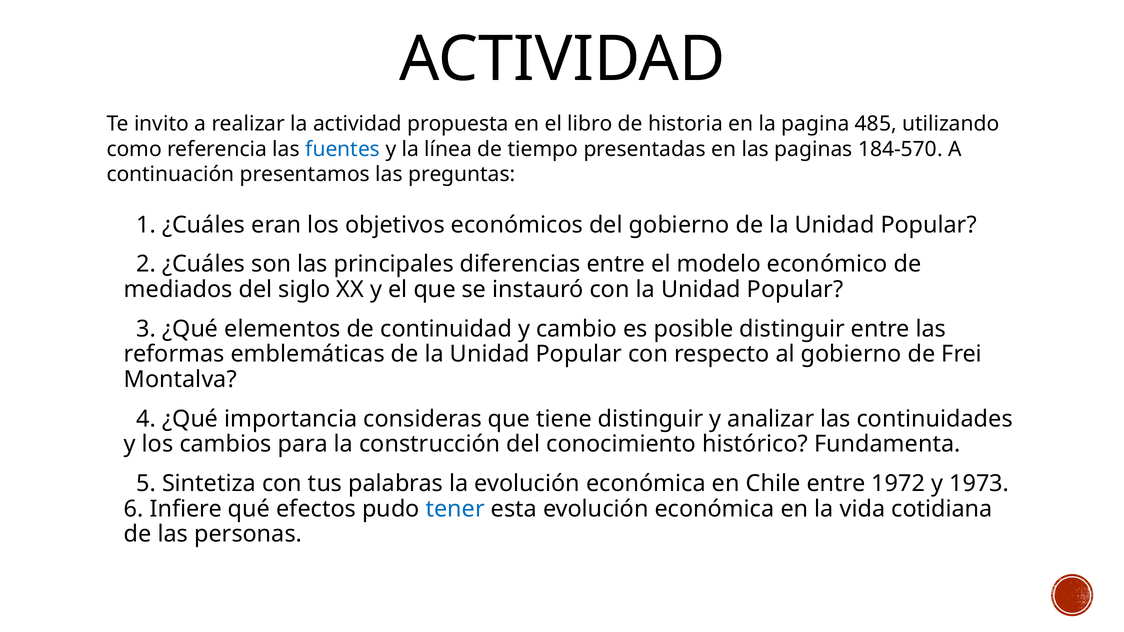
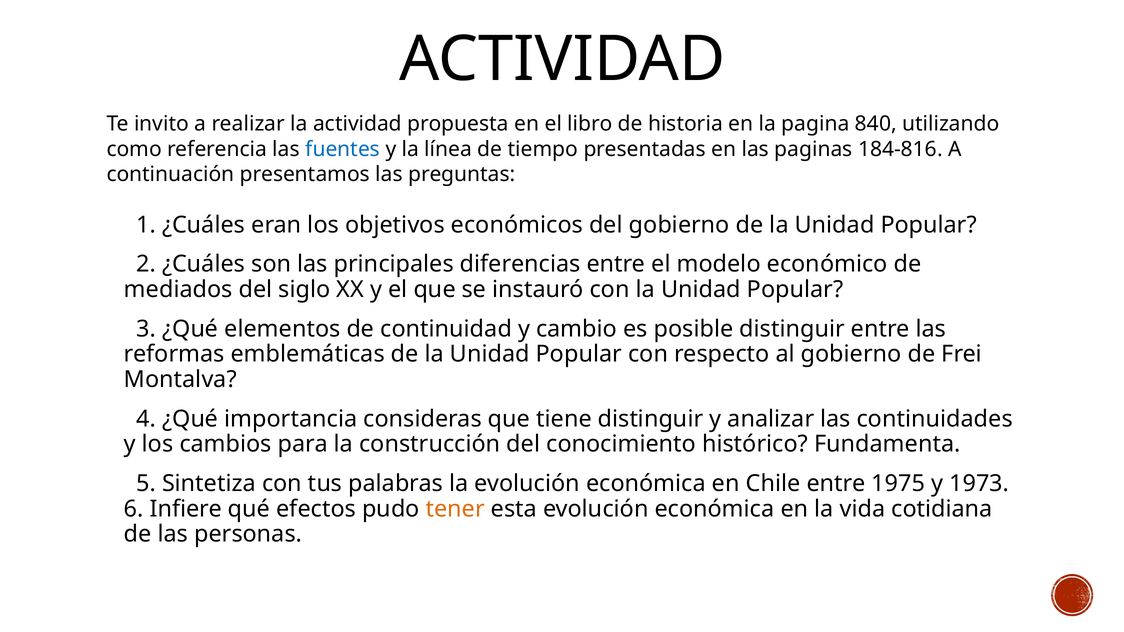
485: 485 -> 840
184-570: 184-570 -> 184-816
1972: 1972 -> 1975
tener colour: blue -> orange
